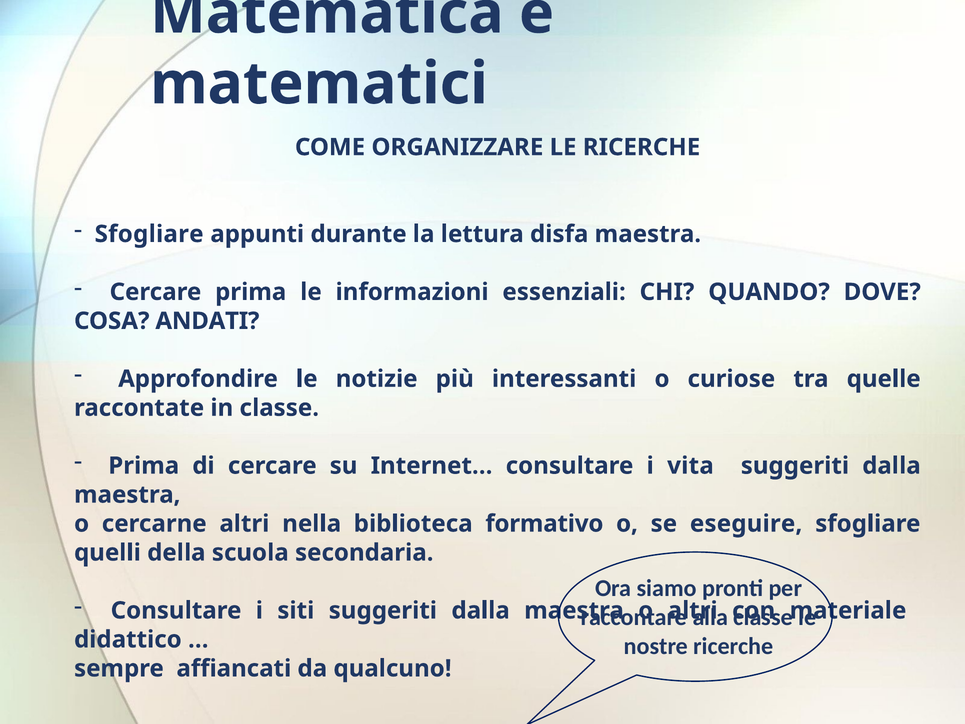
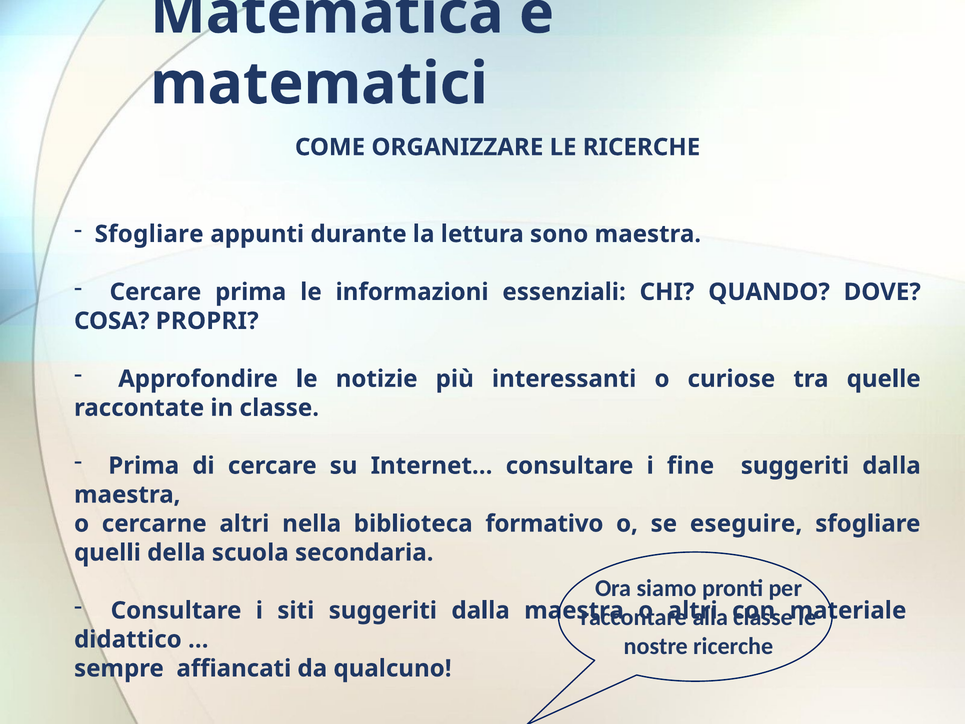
disfa: disfa -> sono
ANDATI: ANDATI -> PROPRI
vita: vita -> fine
